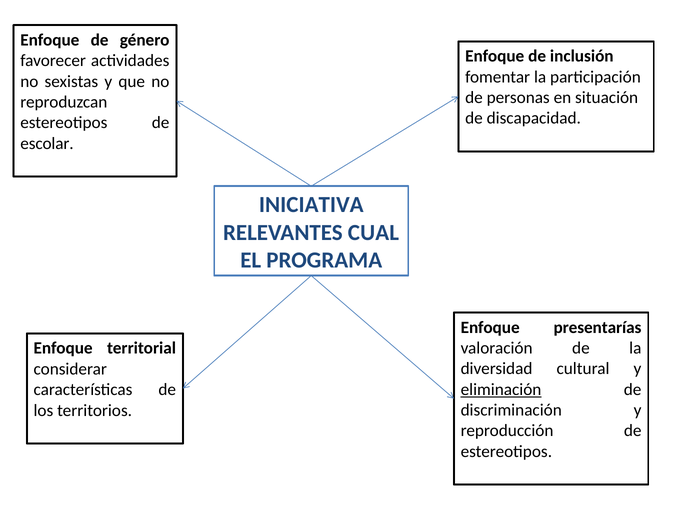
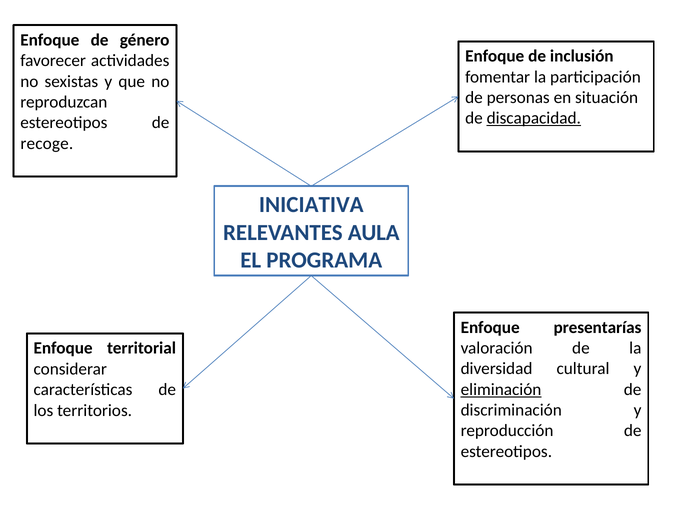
discapacidad underline: none -> present
escolar: escolar -> recoge
CUAL: CUAL -> AULA
